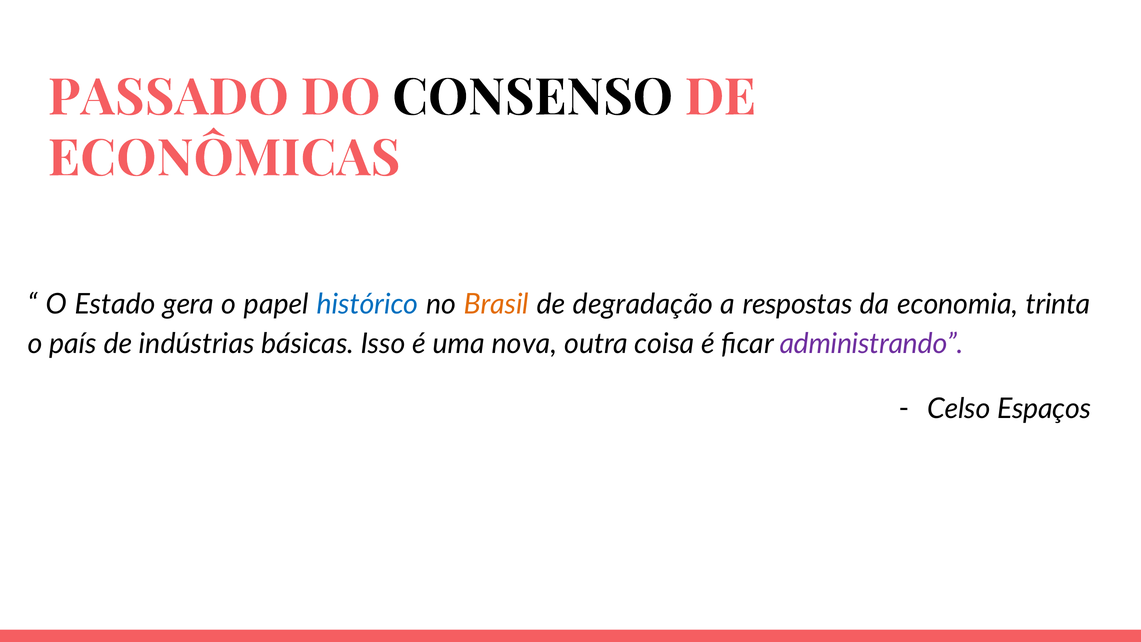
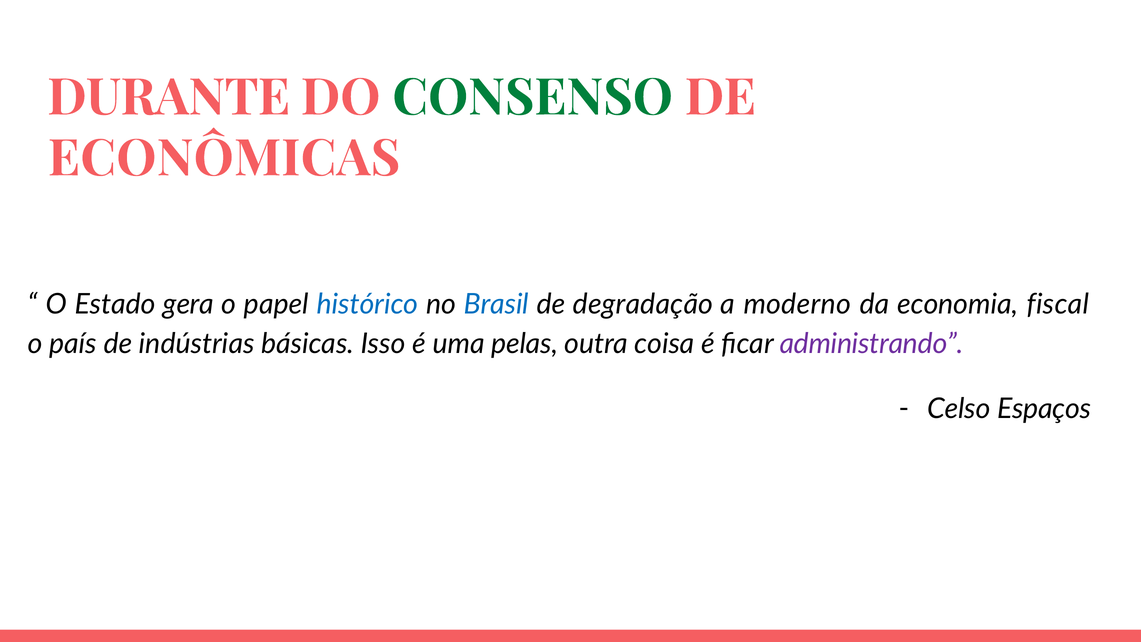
PASSADO: PASSADO -> DURANTE
CONSENSO colour: black -> green
Brasil colour: orange -> blue
respostas: respostas -> moderno
trinta: trinta -> fiscal
nova: nova -> pelas
